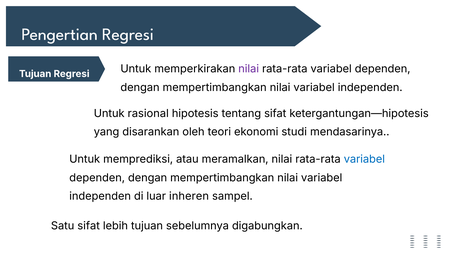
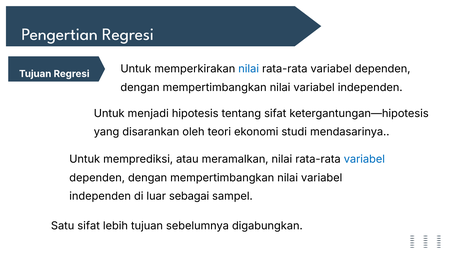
nilai at (249, 69) colour: purple -> blue
rasional: rasional -> menjadi
inheren: inheren -> sebagai
